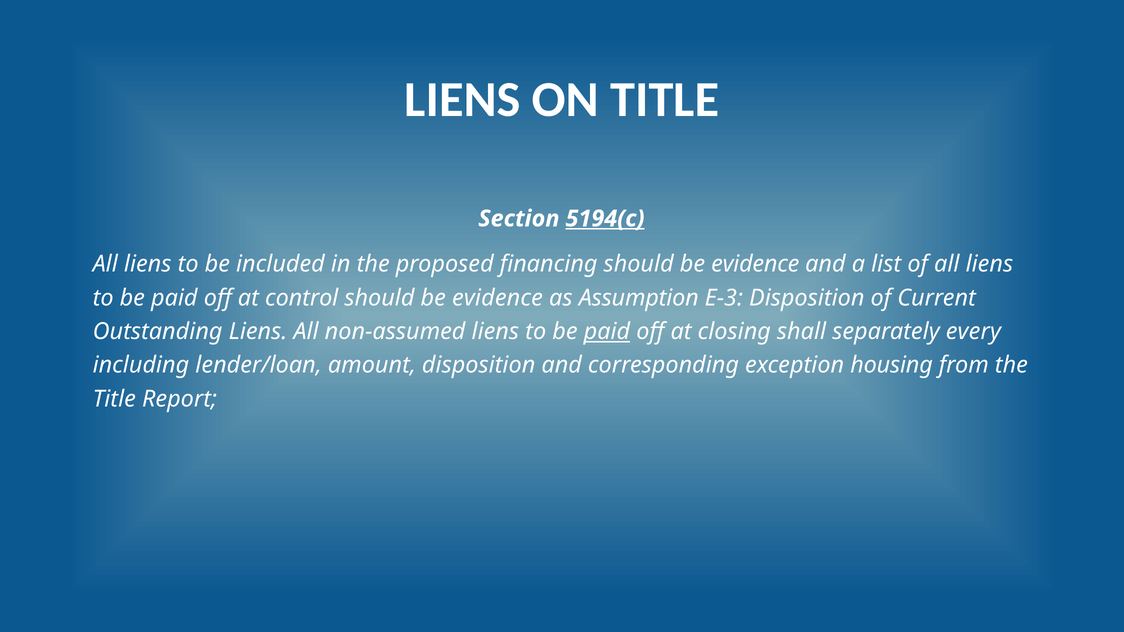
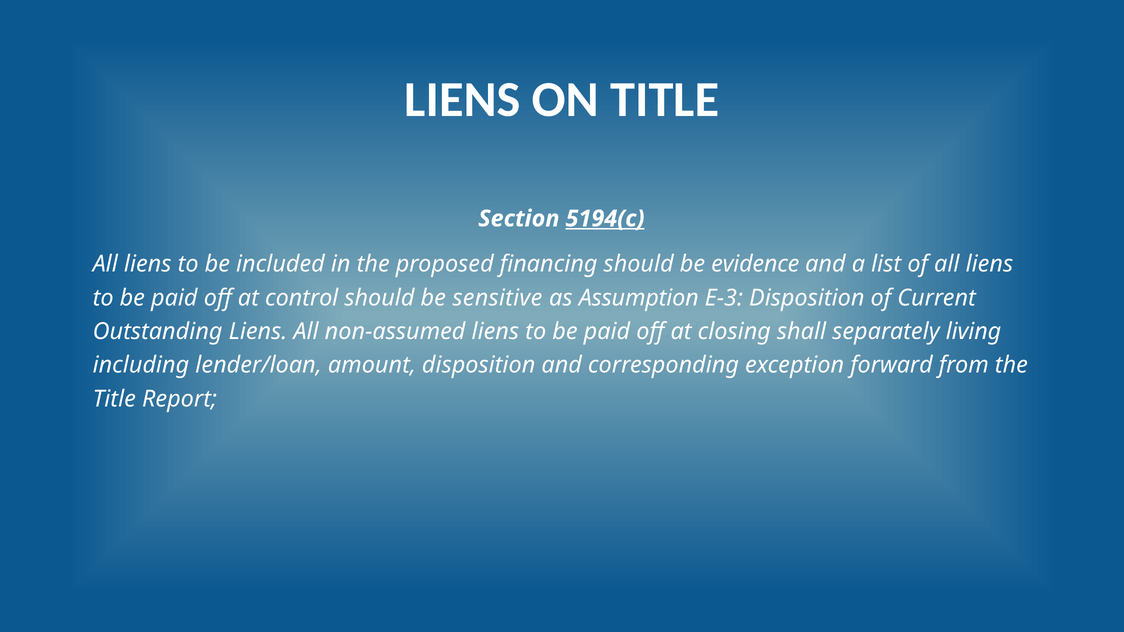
evidence at (497, 298): evidence -> sensitive
paid at (607, 332) underline: present -> none
every: every -> living
housing: housing -> forward
